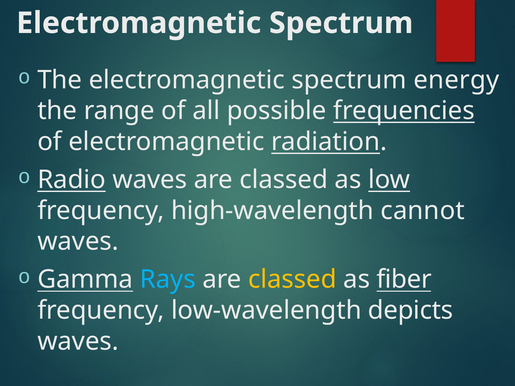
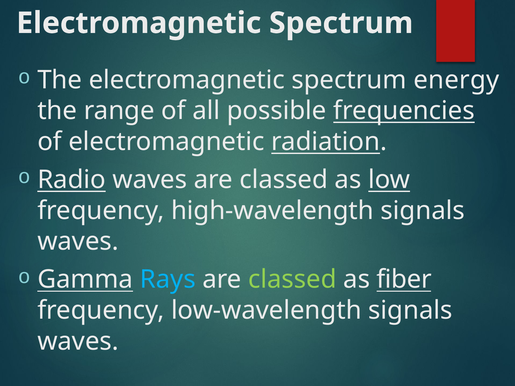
high-wavelength cannot: cannot -> signals
classed at (292, 280) colour: yellow -> light green
low-wavelength depicts: depicts -> signals
